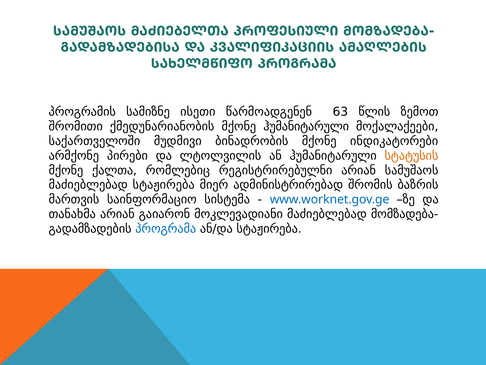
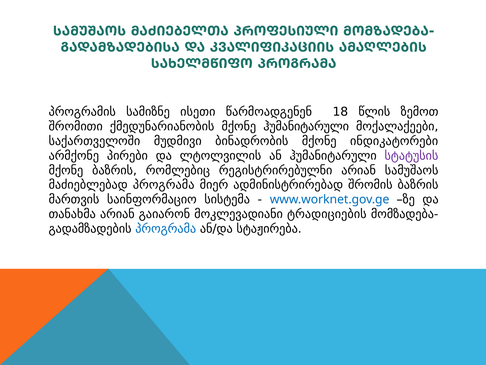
63: 63 -> 18
სტატუსის colour: orange -> purple
მქონე ქალთა: ქალთა -> ბაზრის
მაძიებლებად სტაჟირება: სტაჟირება -> პროგრამა
მოკლევადიანი მაძიებლებად: მაძიებლებად -> ტრადიციების
